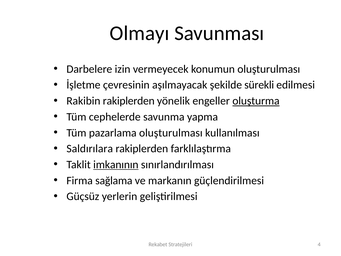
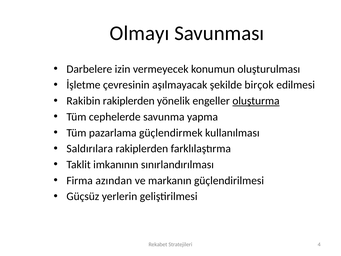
sürekli: sürekli -> birçok
pazarlama oluşturulması: oluşturulması -> güçlendirmek
imkanının underline: present -> none
sağlama: sağlama -> azından
